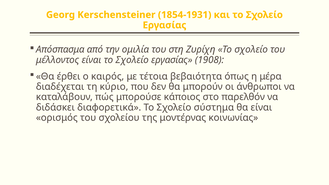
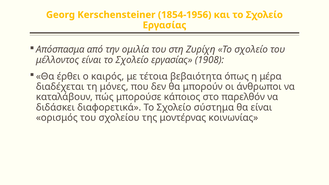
1854-1931: 1854-1931 -> 1854-1956
κύριο: κύριο -> μόνες
